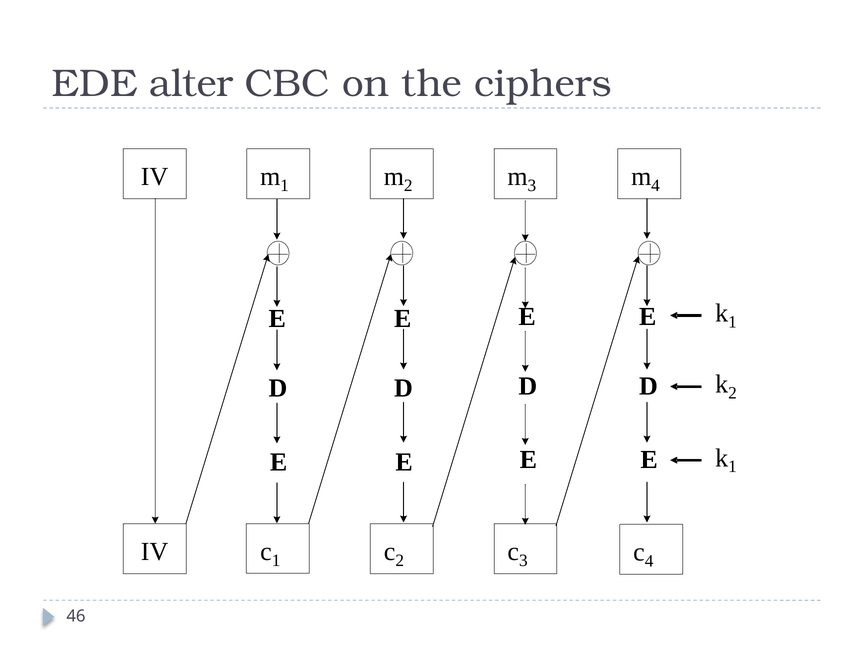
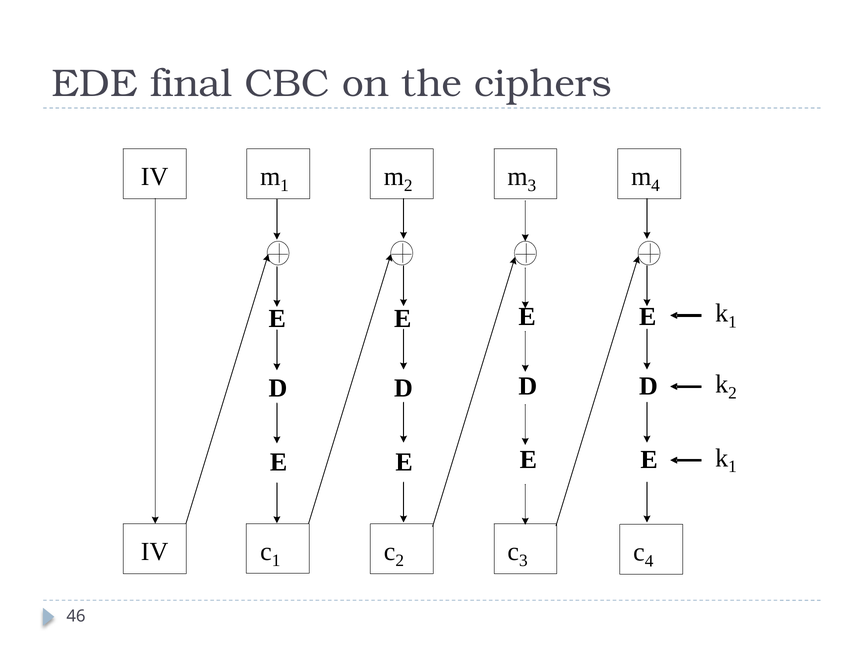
alter: alter -> final
